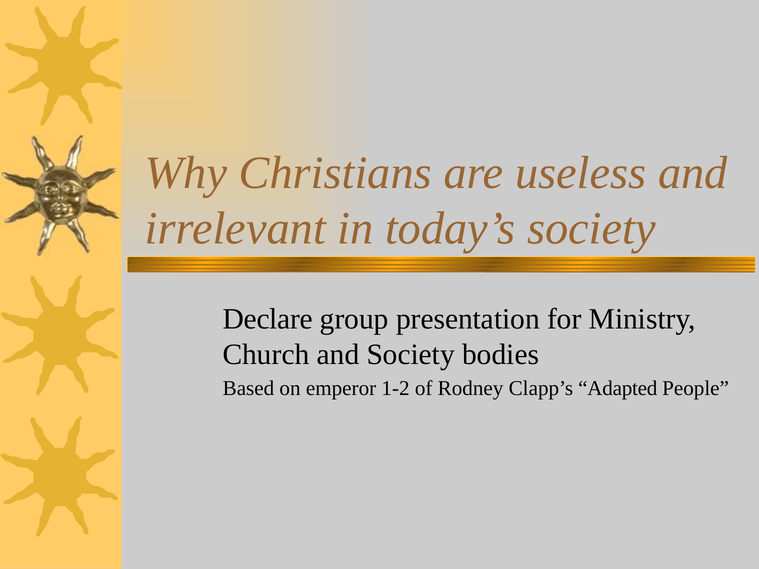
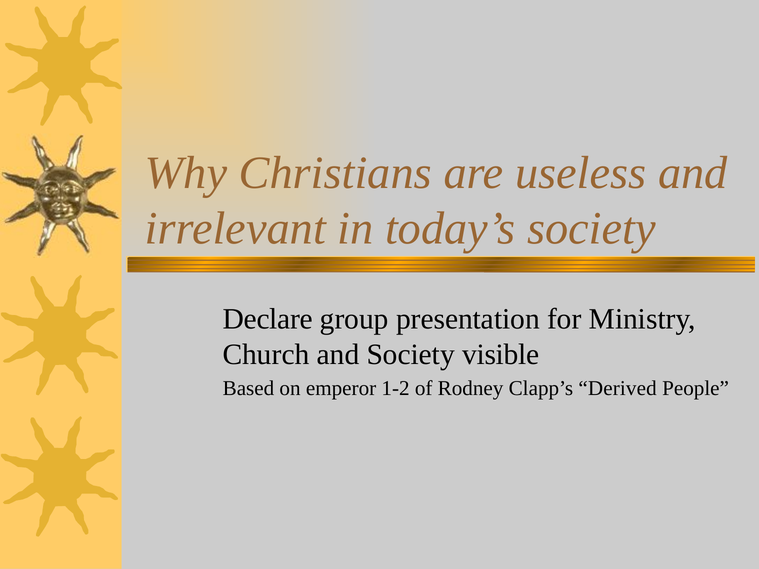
bodies: bodies -> visible
Adapted: Adapted -> Derived
